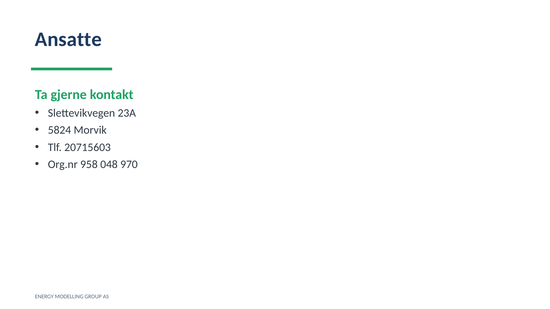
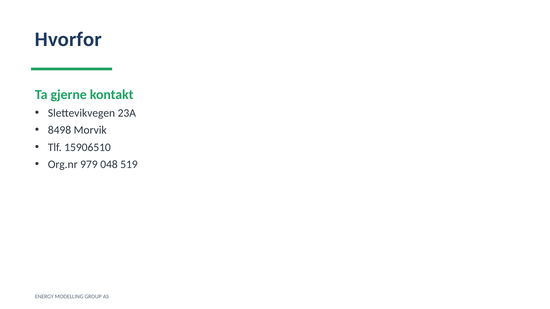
Ansatte: Ansatte -> Hvorfor
5824: 5824 -> 8498
20715603: 20715603 -> 15906510
958: 958 -> 979
970: 970 -> 519
